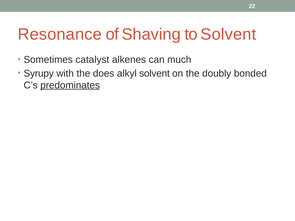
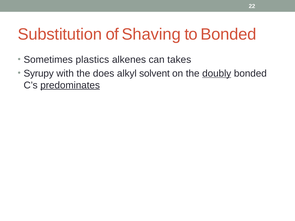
Resonance: Resonance -> Substitution
to Solvent: Solvent -> Bonded
catalyst: catalyst -> plastics
much: much -> takes
doubly underline: none -> present
